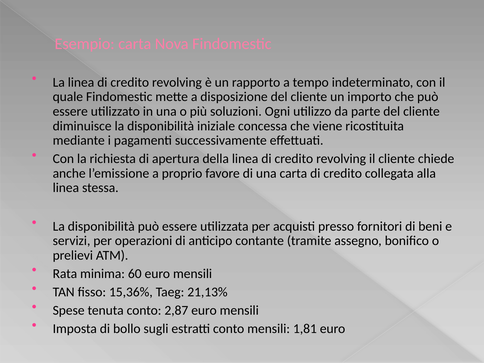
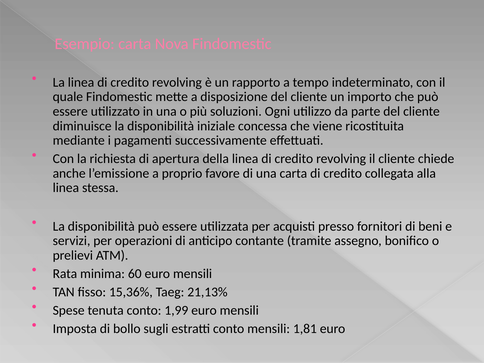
2,87: 2,87 -> 1,99
